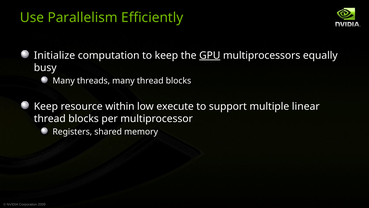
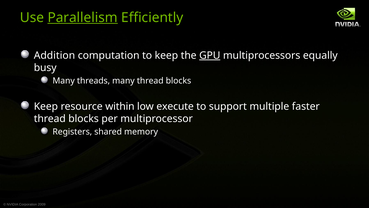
Parallelism underline: none -> present
Initialize: Initialize -> Addition
linear: linear -> faster
